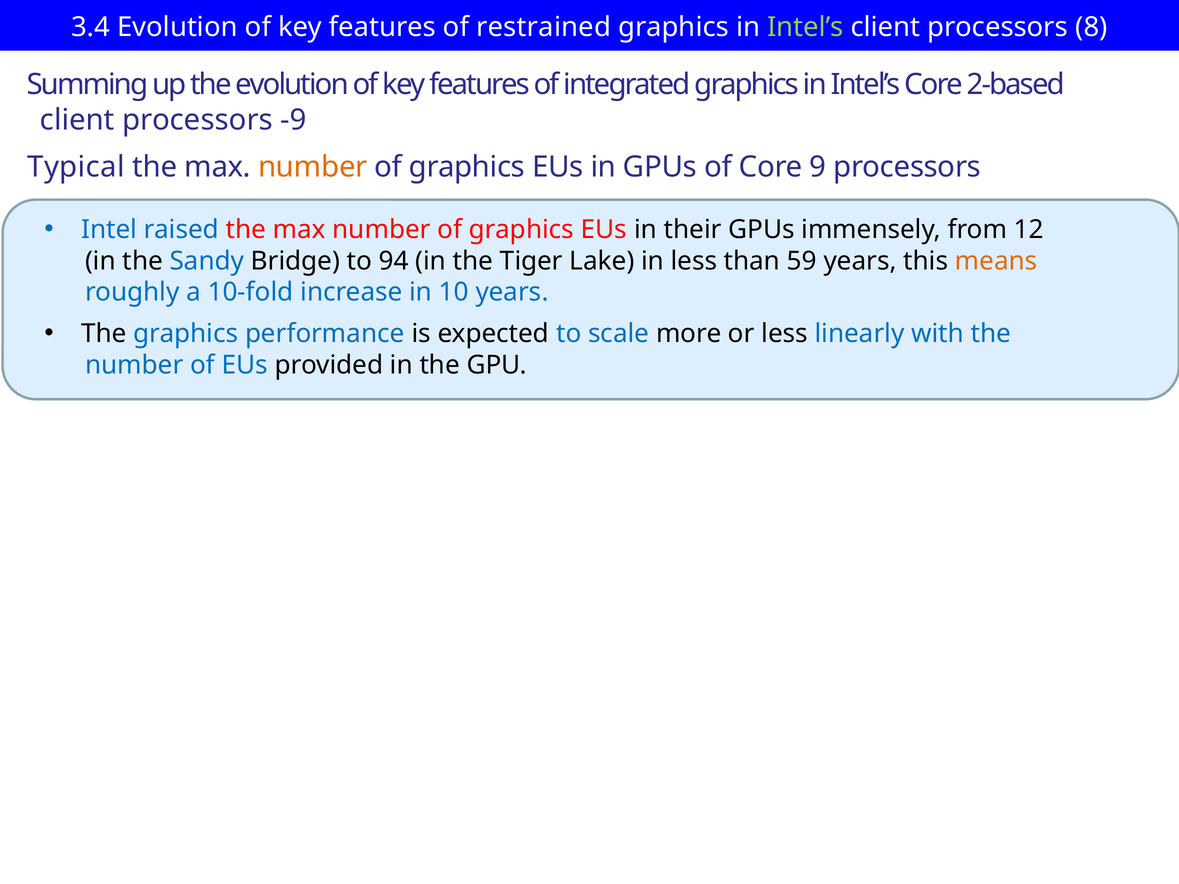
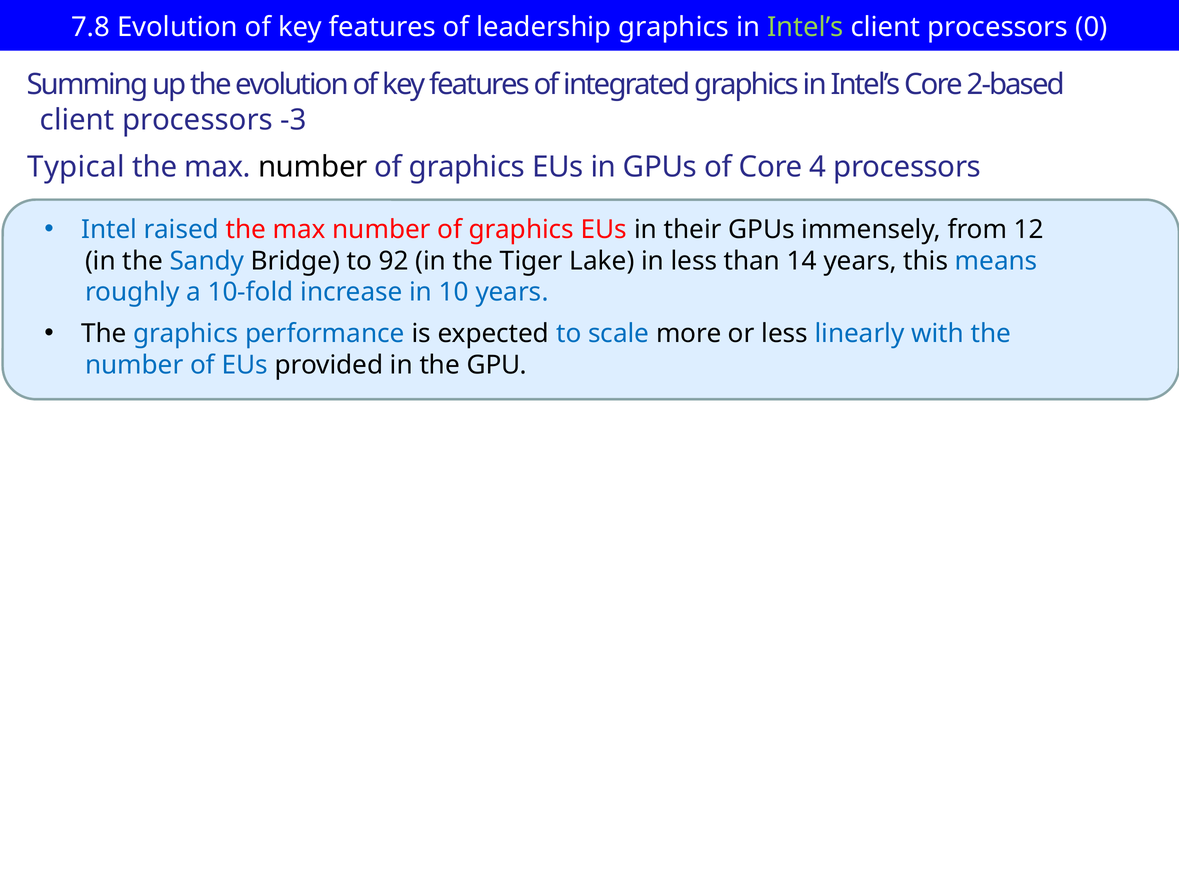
3.4: 3.4 -> 7.8
restrained: restrained -> leadership
8: 8 -> 0
-9: -9 -> -3
number at (313, 167) colour: orange -> black
9: 9 -> 4
94: 94 -> 92
59: 59 -> 14
means colour: orange -> blue
